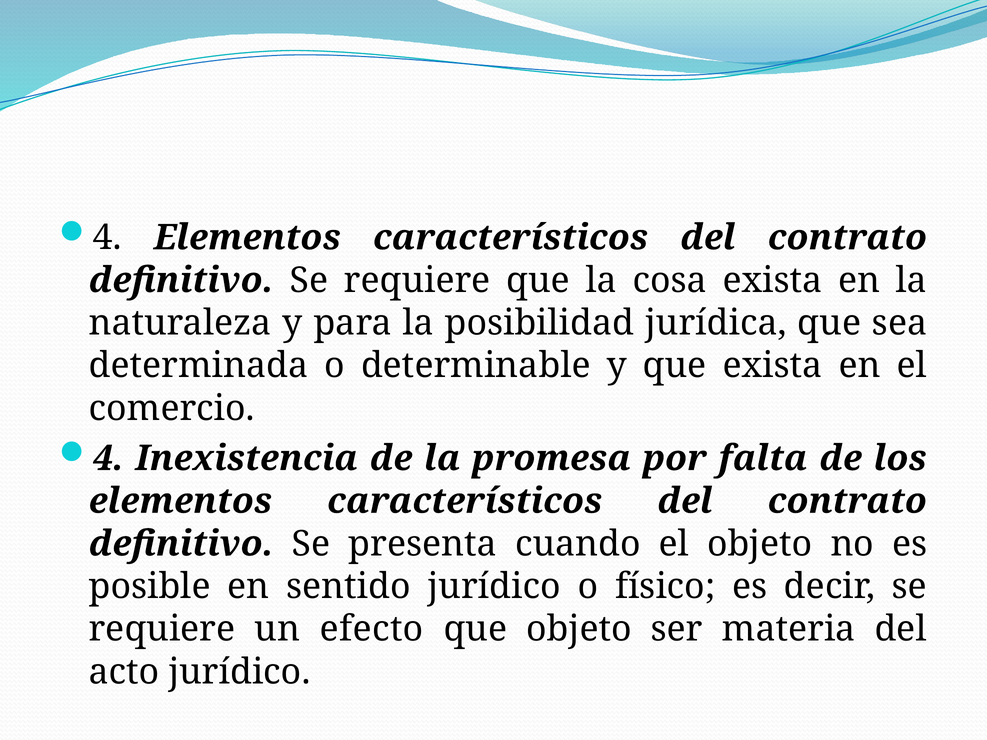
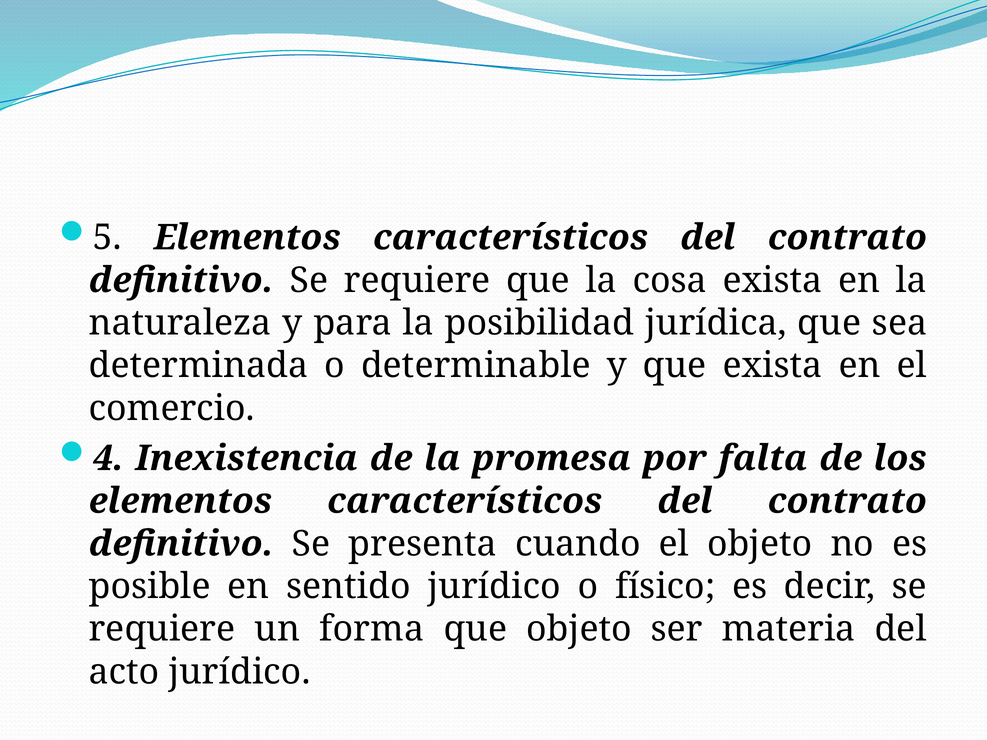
4 at (107, 238): 4 -> 5
efecto: efecto -> forma
